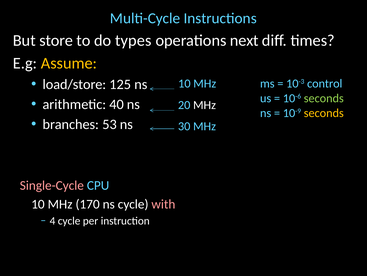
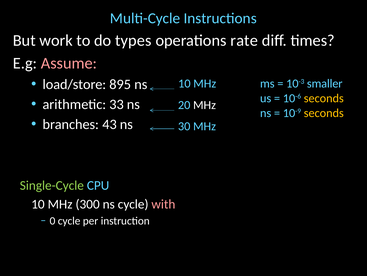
store: store -> work
next: next -> rate
Assume colour: yellow -> pink
125: 125 -> 895
control: control -> smaller
seconds at (324, 98) colour: light green -> yellow
40: 40 -> 33
53: 53 -> 43
Single-Cycle colour: pink -> light green
170: 170 -> 300
4: 4 -> 0
